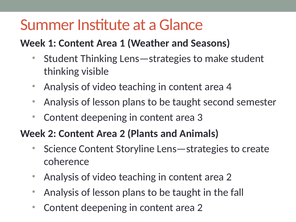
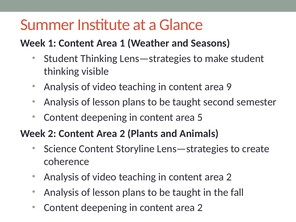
4: 4 -> 9
3: 3 -> 5
